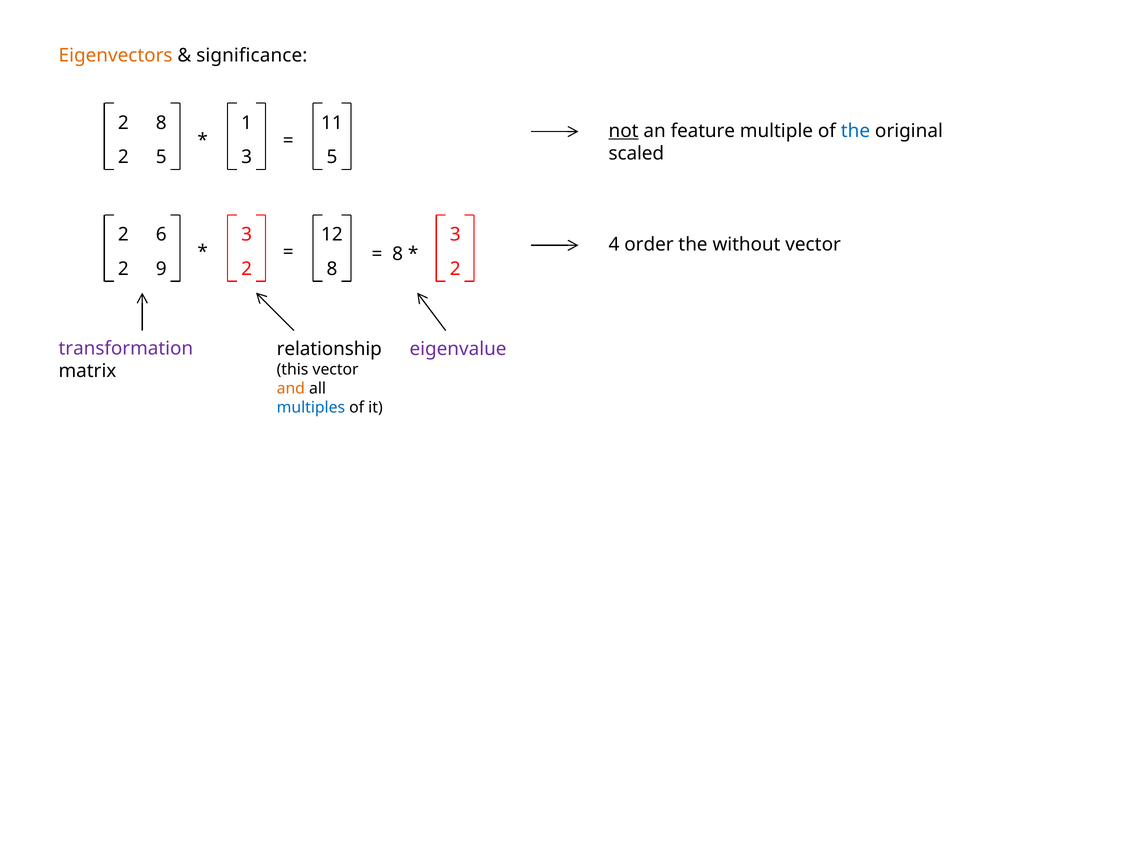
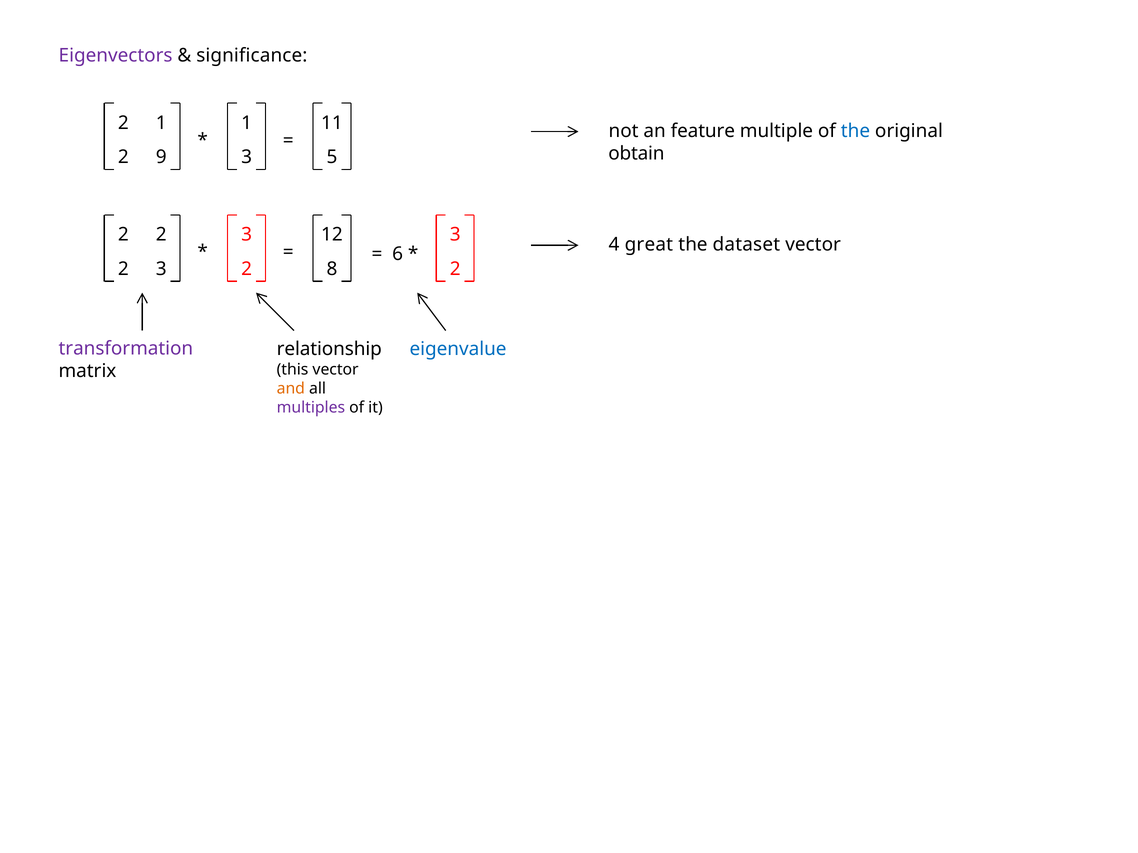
Eigenvectors colour: orange -> purple
2 8: 8 -> 1
not underline: present -> none
scaled: scaled -> obtain
2 5: 5 -> 9
6 at (161, 235): 6 -> 2
order: order -> great
without: without -> dataset
8 at (398, 254): 8 -> 6
2 9: 9 -> 3
eigenvalue colour: purple -> blue
multiples colour: blue -> purple
